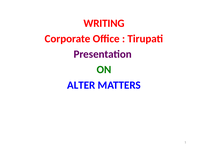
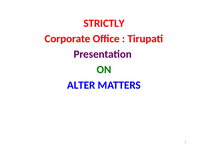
WRITING: WRITING -> STRICTLY
